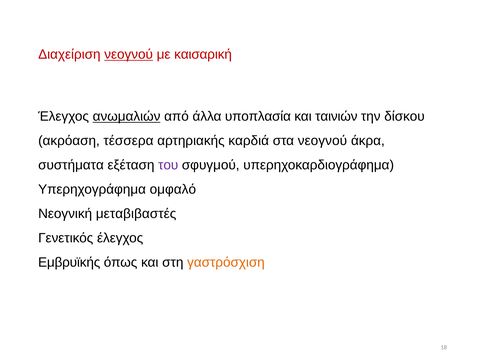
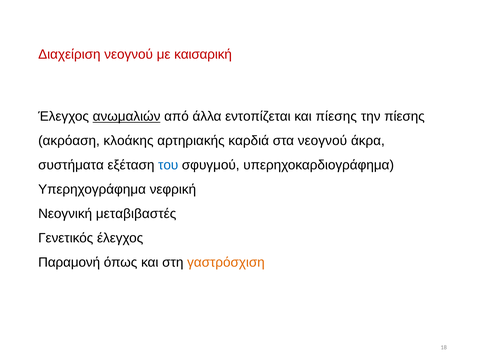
νεογνού at (129, 54) underline: present -> none
υποπλασία: υποπλασία -> εντοπίζεται
και ταινιών: ταινιών -> πίεσης
την δίσκου: δίσκου -> πίεσης
τέσσερα: τέσσερα -> κλοάκης
του colour: purple -> blue
ομφαλό: ομφαλό -> νεφρική
Εμβρυϊκής: Εμβρυϊκής -> Παραμονή
